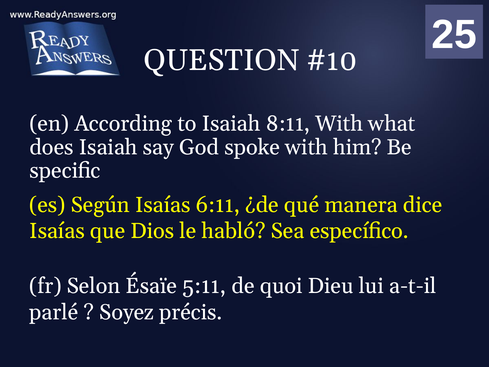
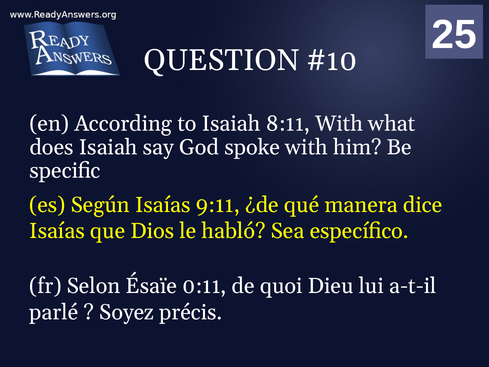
6:11: 6:11 -> 9:11
5:11: 5:11 -> 0:11
